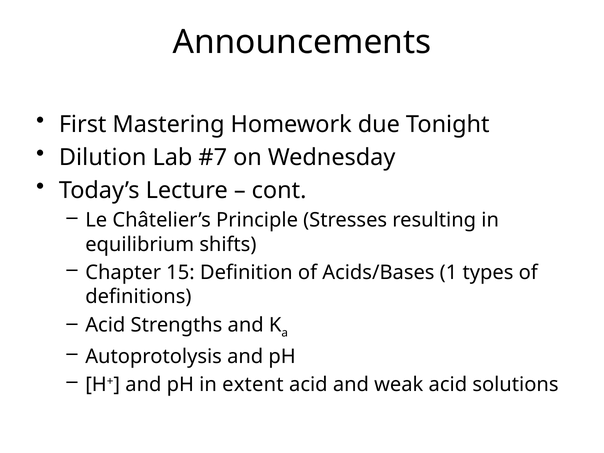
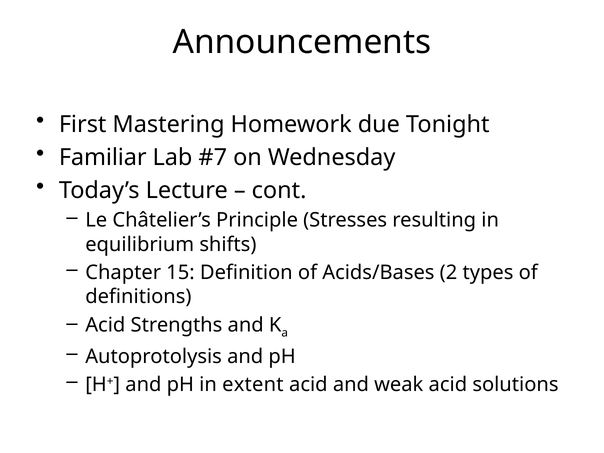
Dilution: Dilution -> Familiar
1: 1 -> 2
